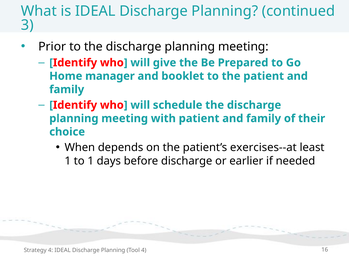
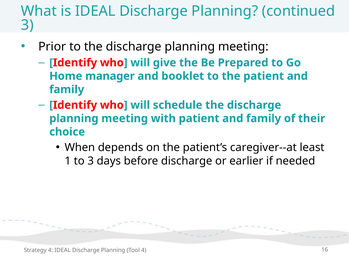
exercises--at: exercises--at -> caregiver--at
to 1: 1 -> 3
